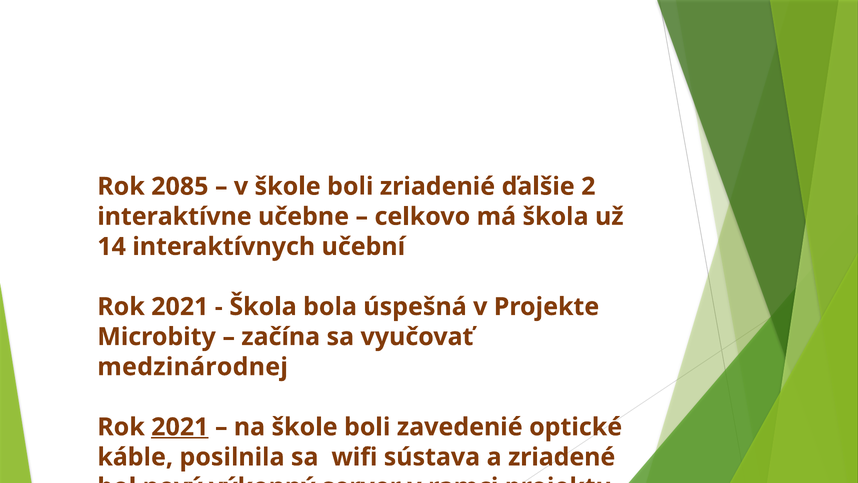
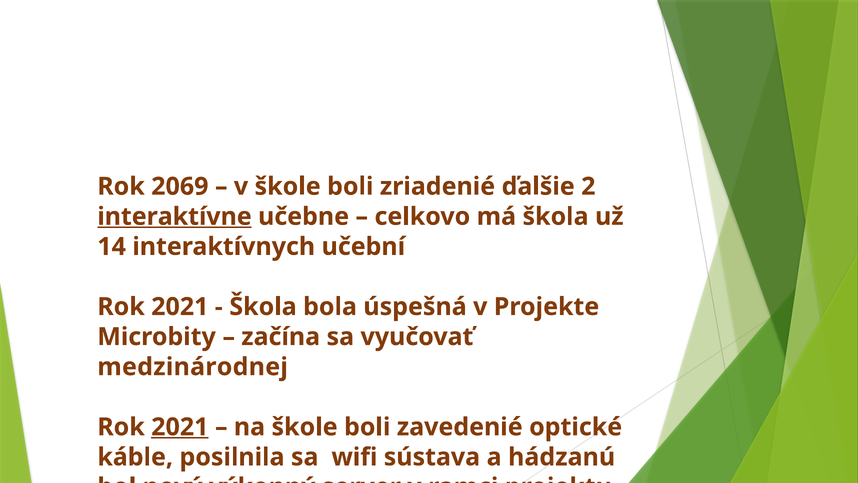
2085: 2085 -> 2069
interaktívne underline: none -> present
zriadené: zriadené -> hádzanú
